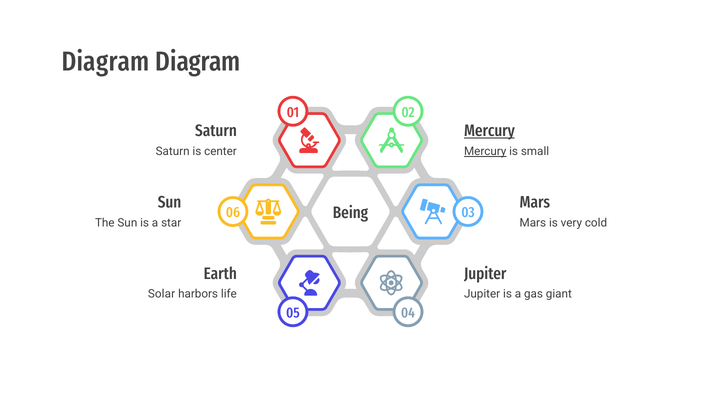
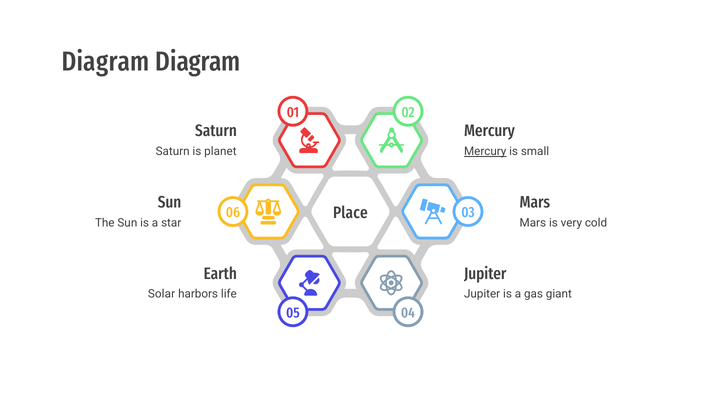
Mercury at (489, 131) underline: present -> none
center: center -> planet
Being: Being -> Place
